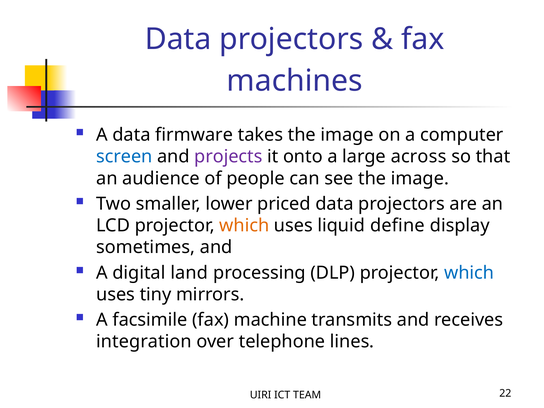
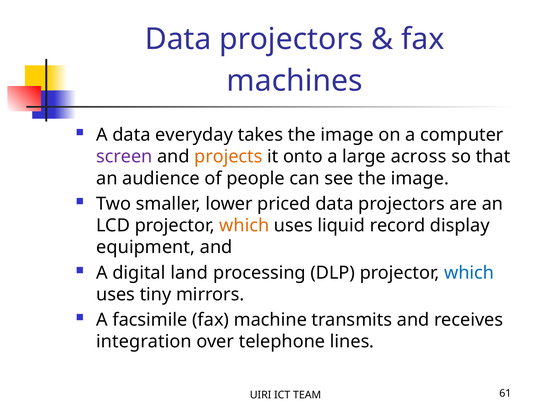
firmware: firmware -> everyday
screen colour: blue -> purple
projects colour: purple -> orange
define: define -> record
sometimes: sometimes -> equipment
22: 22 -> 61
